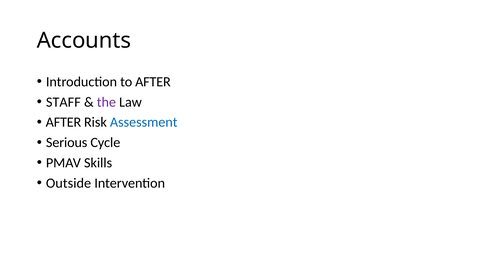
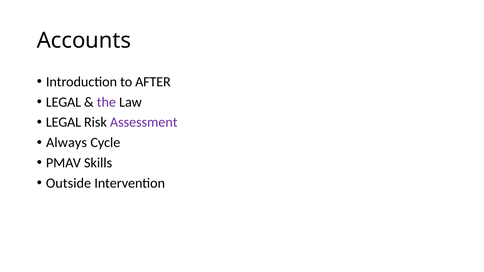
STAFF at (63, 102): STAFF -> LEGAL
AFTER at (63, 122): AFTER -> LEGAL
Assessment colour: blue -> purple
Serious: Serious -> Always
